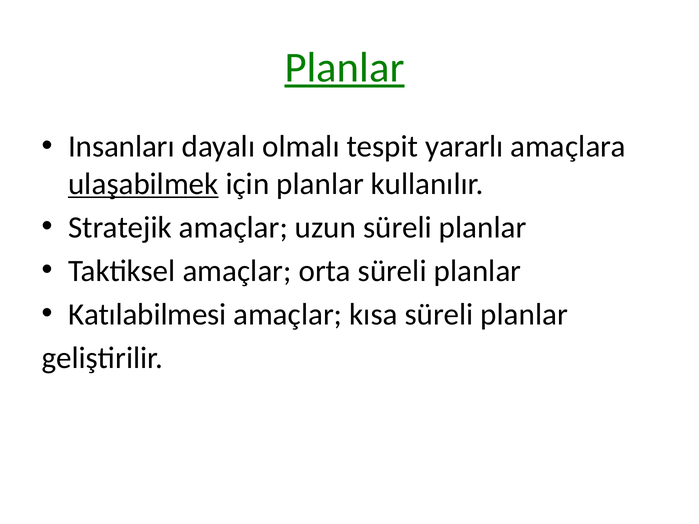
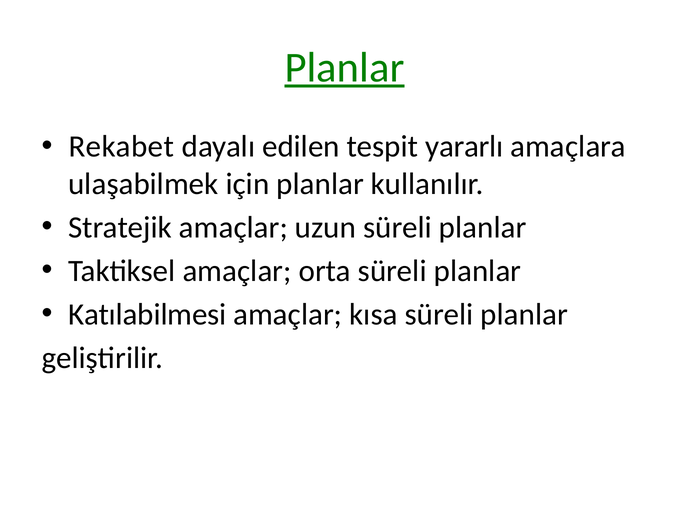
Insanları: Insanları -> Rekabet
olmalı: olmalı -> edilen
ulaşabilmek underline: present -> none
